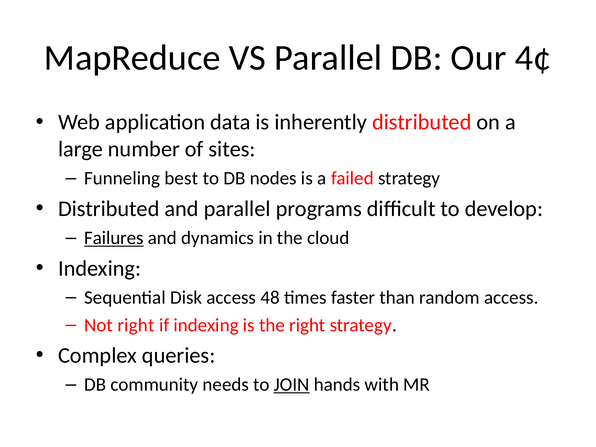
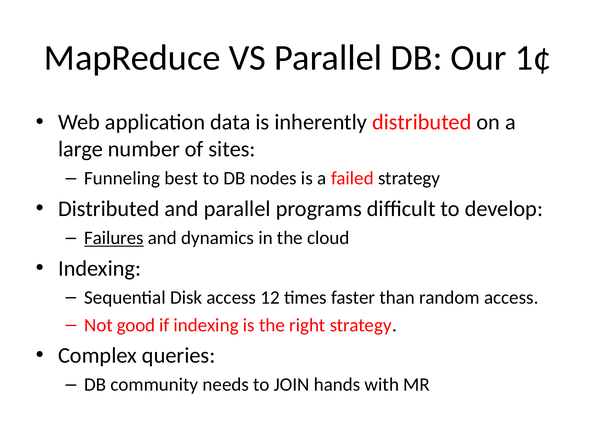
4¢: 4¢ -> 1¢
48: 48 -> 12
Not right: right -> good
JOIN underline: present -> none
